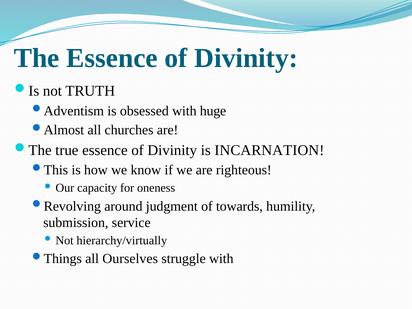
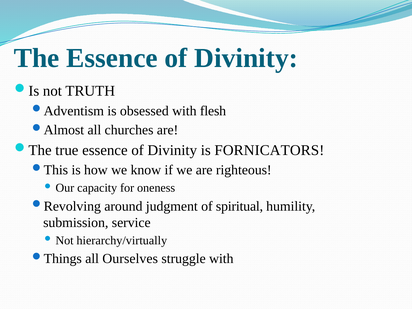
huge: huge -> flesh
INCARNATION: INCARNATION -> FORNICATORS
towards: towards -> spiritual
